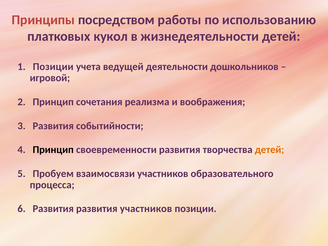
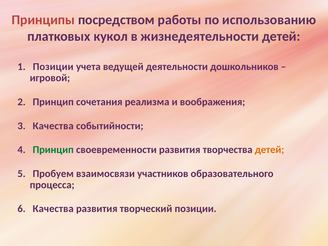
3 Развития: Развития -> Качества
Принцип at (53, 150) colour: black -> green
6 Развития: Развития -> Качества
развития участников: участников -> творческий
